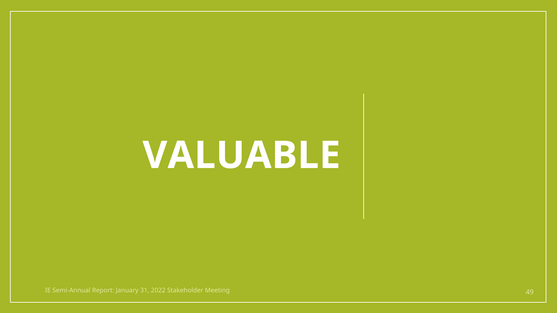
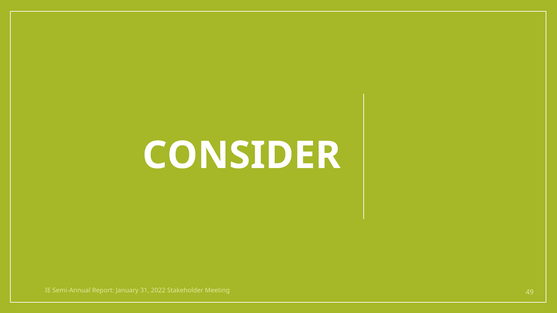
VALUABLE: VALUABLE -> CONSIDER
